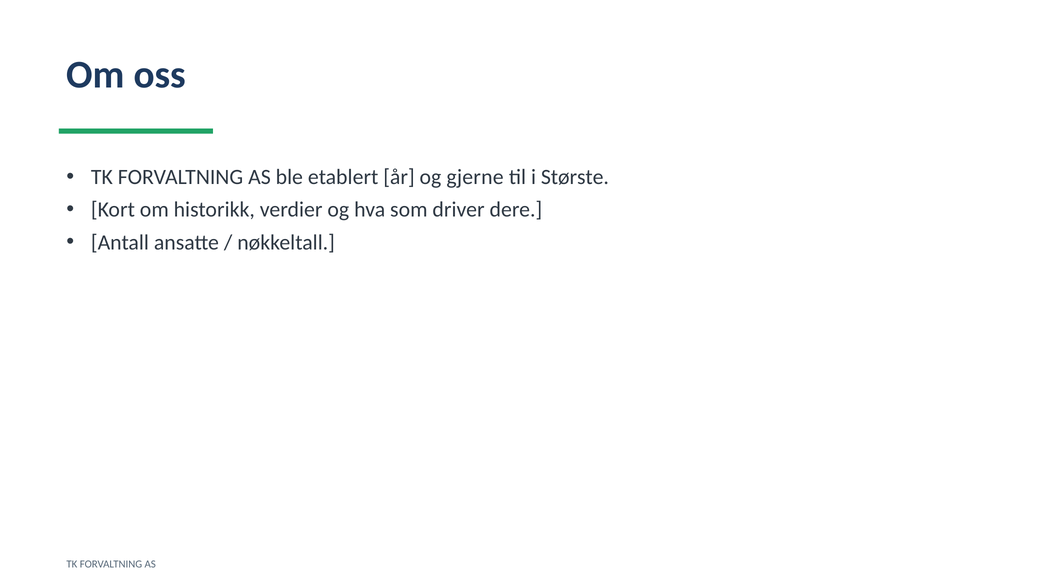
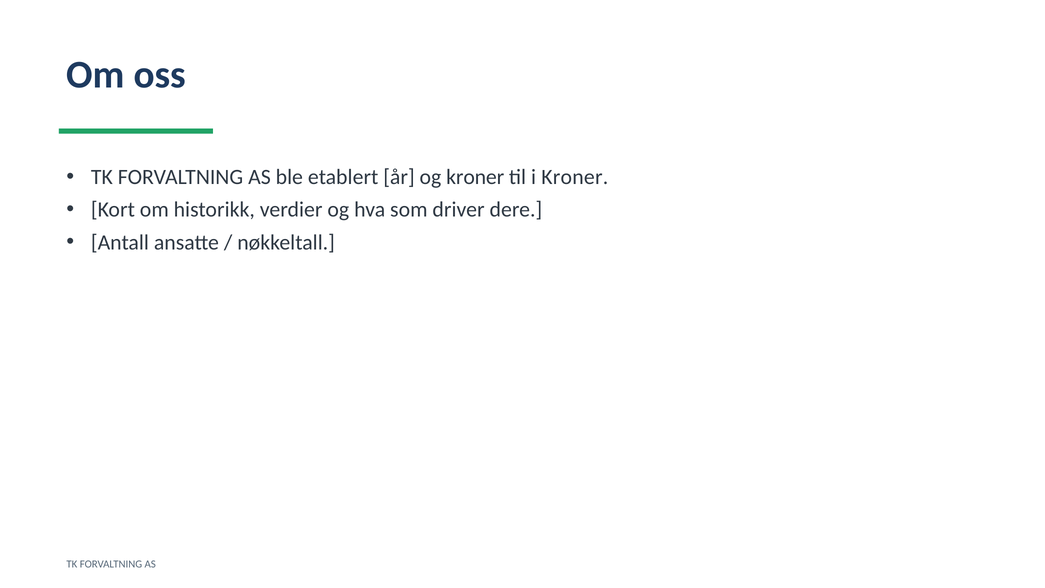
og gjerne: gjerne -> kroner
i Største: Største -> Kroner
